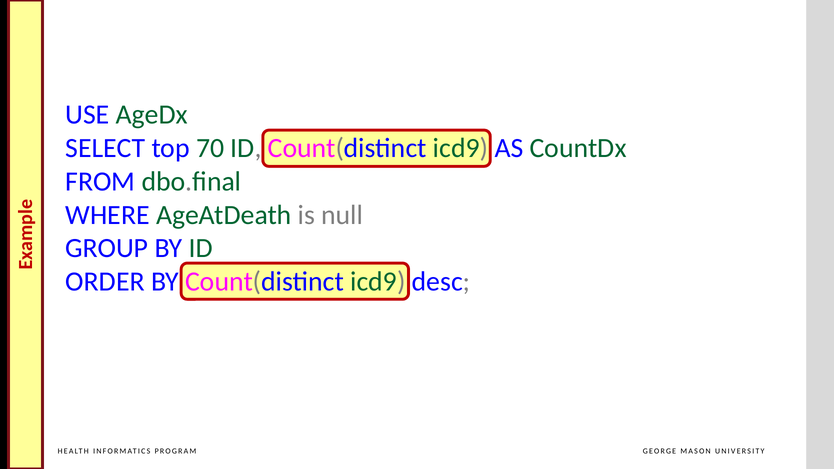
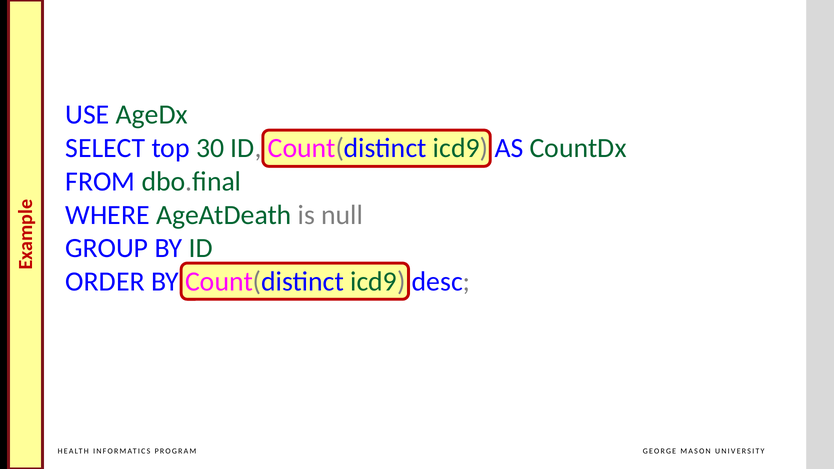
70: 70 -> 30
